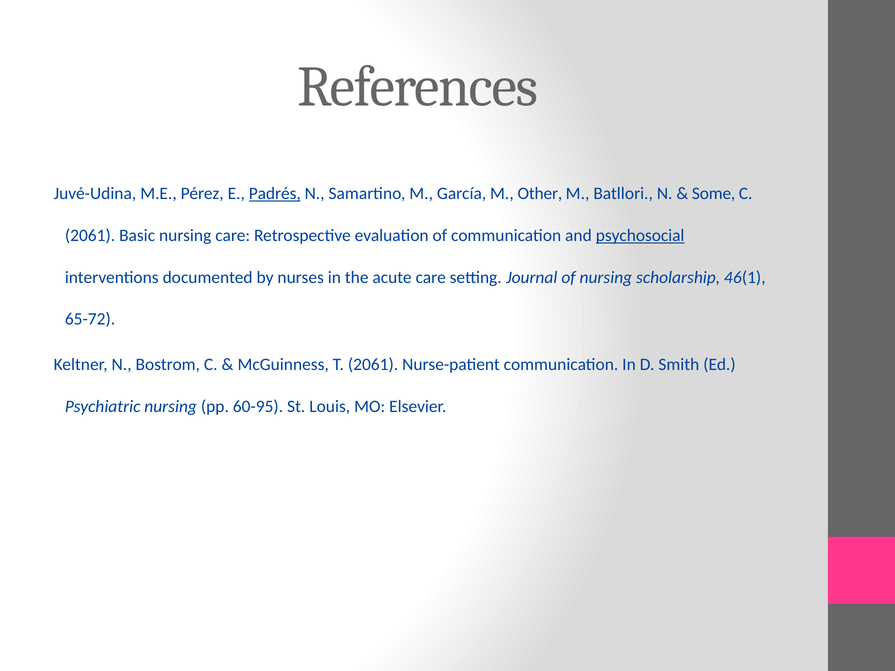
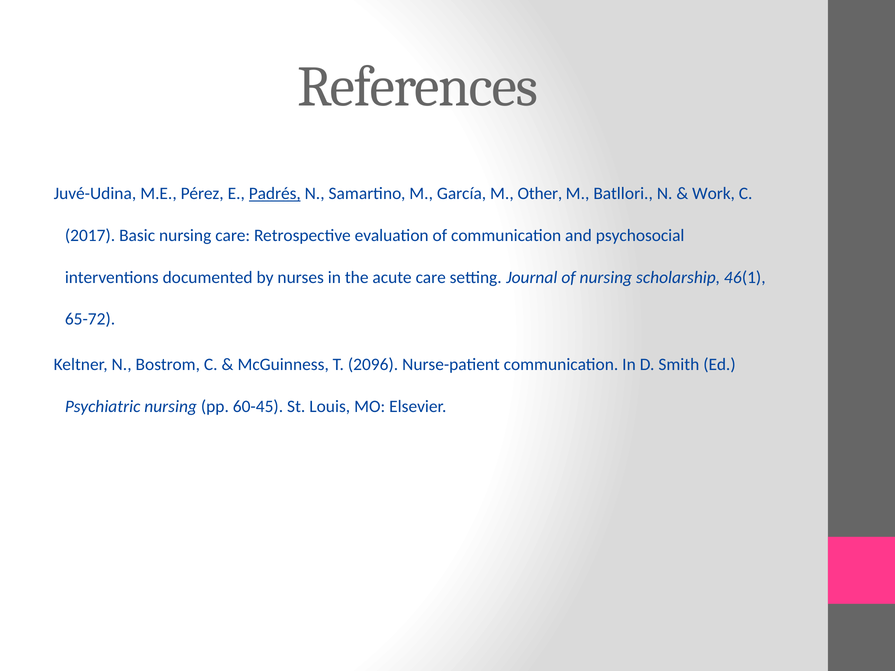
Some: Some -> Work
2061 at (90, 236): 2061 -> 2017
psychosocial underline: present -> none
T 2061: 2061 -> 2096
60-95: 60-95 -> 60-45
